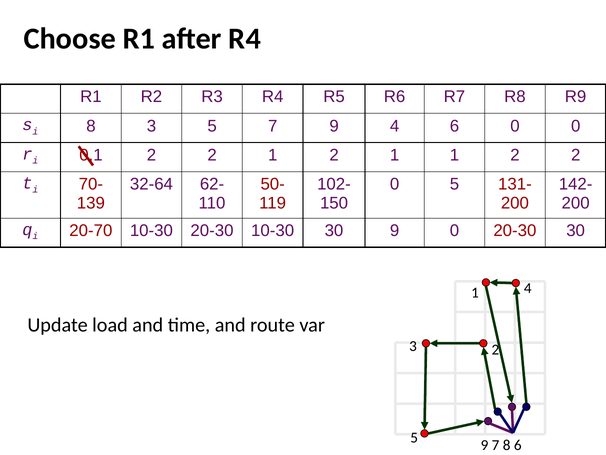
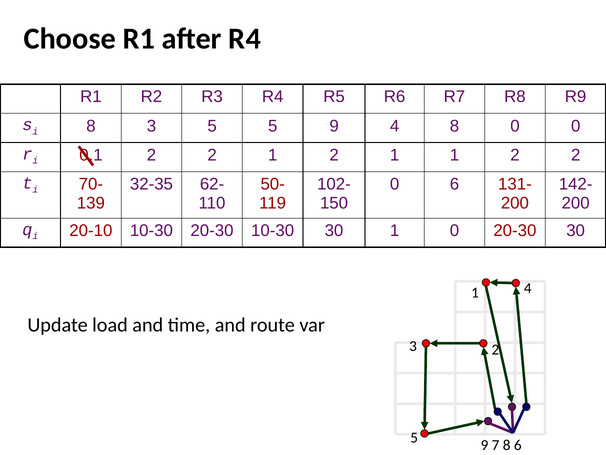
5 7: 7 -> 5
4 6: 6 -> 8
32-64: 32-64 -> 32-35
0 5: 5 -> 6
20-70: 20-70 -> 20-10
30 9: 9 -> 1
